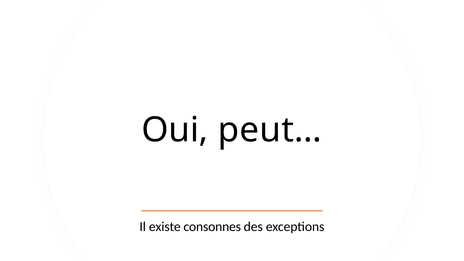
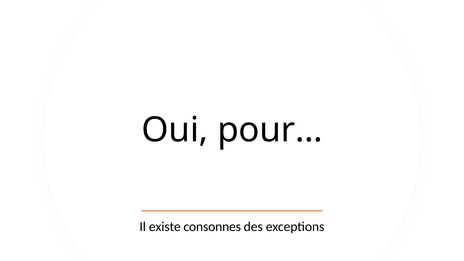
peut…: peut… -> pour…
